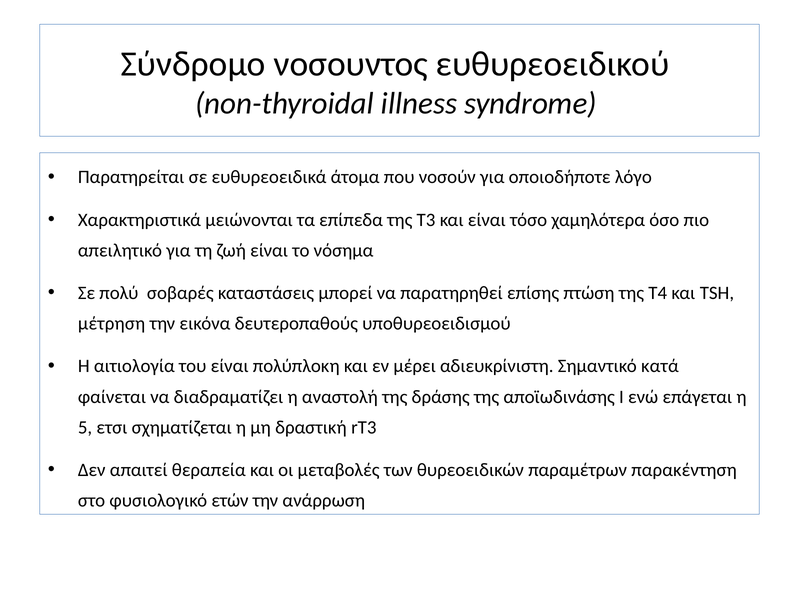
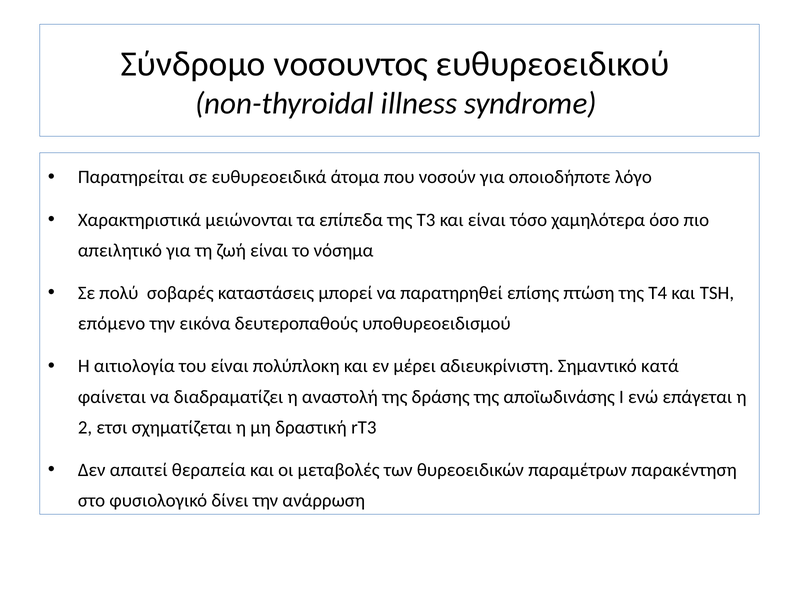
μέτρηση: μέτρηση -> επόμενο
5: 5 -> 2
ετών: ετών -> δίνει
